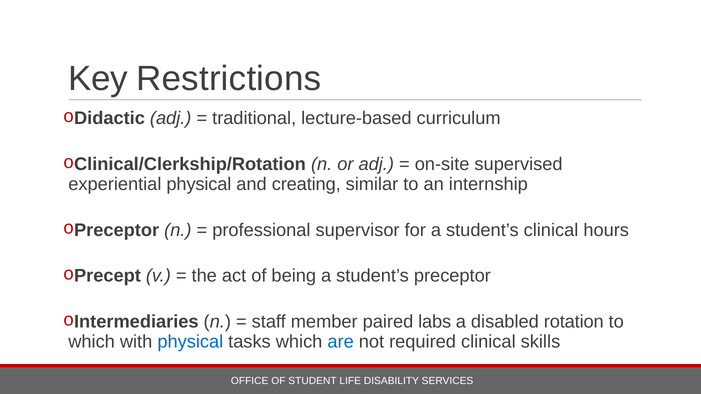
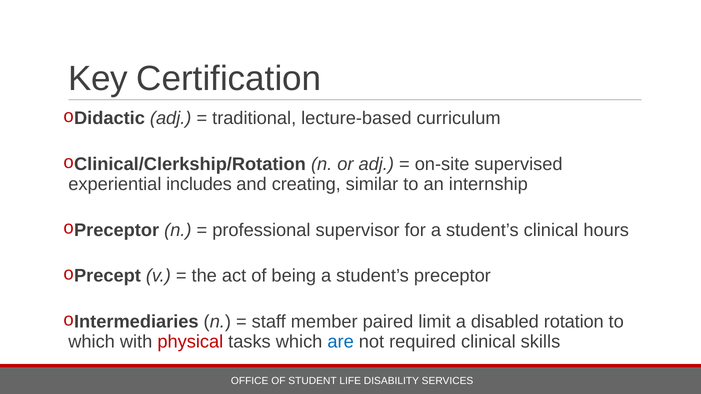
Restrictions: Restrictions -> Certification
experiential physical: physical -> includes
labs: labs -> limit
physical at (190, 342) colour: blue -> red
